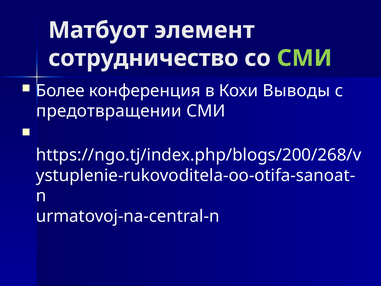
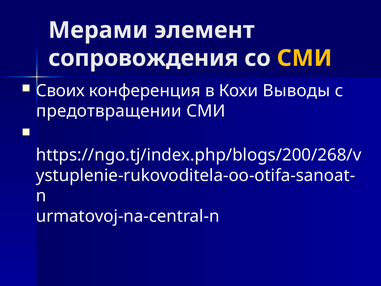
Матбуот: Матбуот -> Мерами
сотрудничество: сотрудничество -> сопровождения
СМИ at (304, 58) colour: light green -> yellow
Более: Более -> Своих
